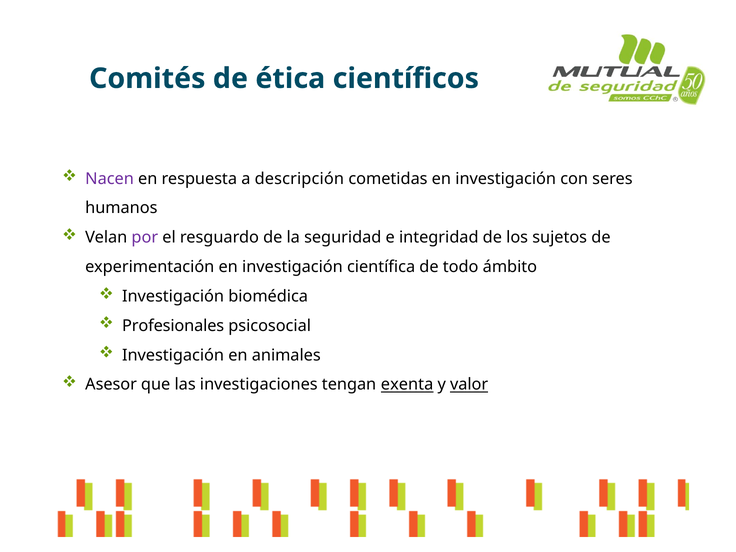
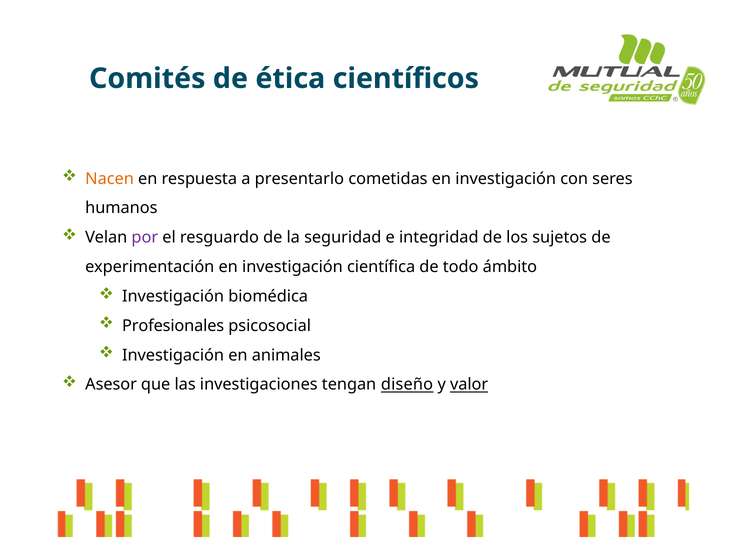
Nacen colour: purple -> orange
descripción: descripción -> presentarlo
exenta: exenta -> diseño
